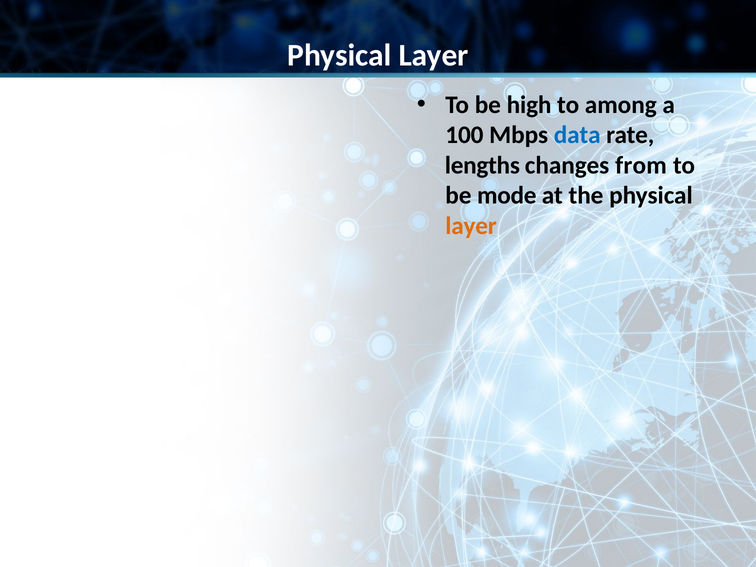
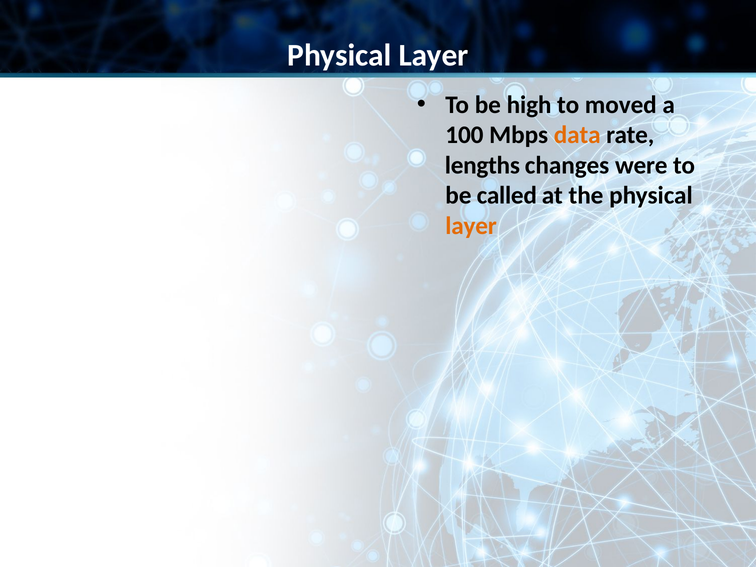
among: among -> moved
data colour: blue -> orange
from: from -> were
mode: mode -> called
